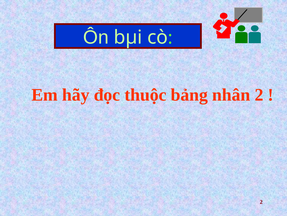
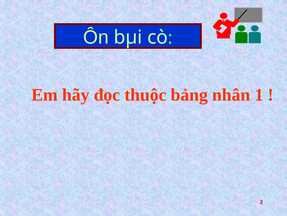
nhân 2: 2 -> 1
